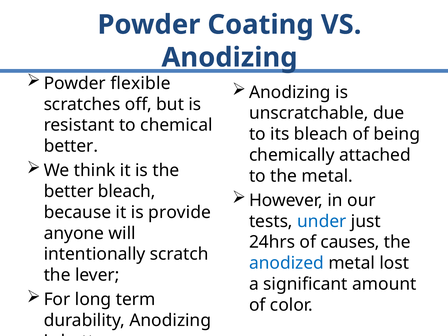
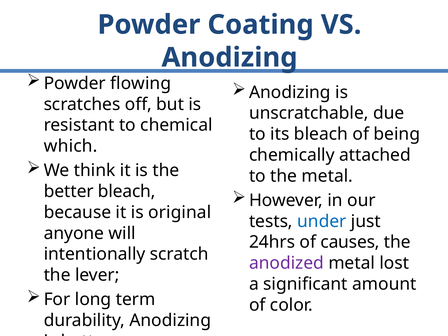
flexible: flexible -> flowing
better at (71, 146): better -> which
provide: provide -> original
anodized colour: blue -> purple
